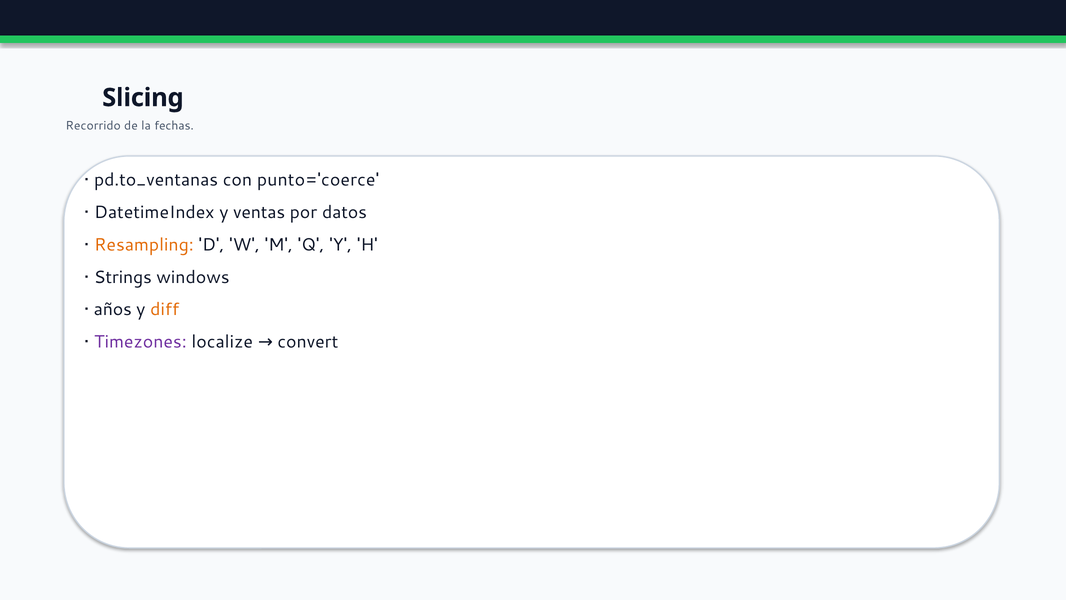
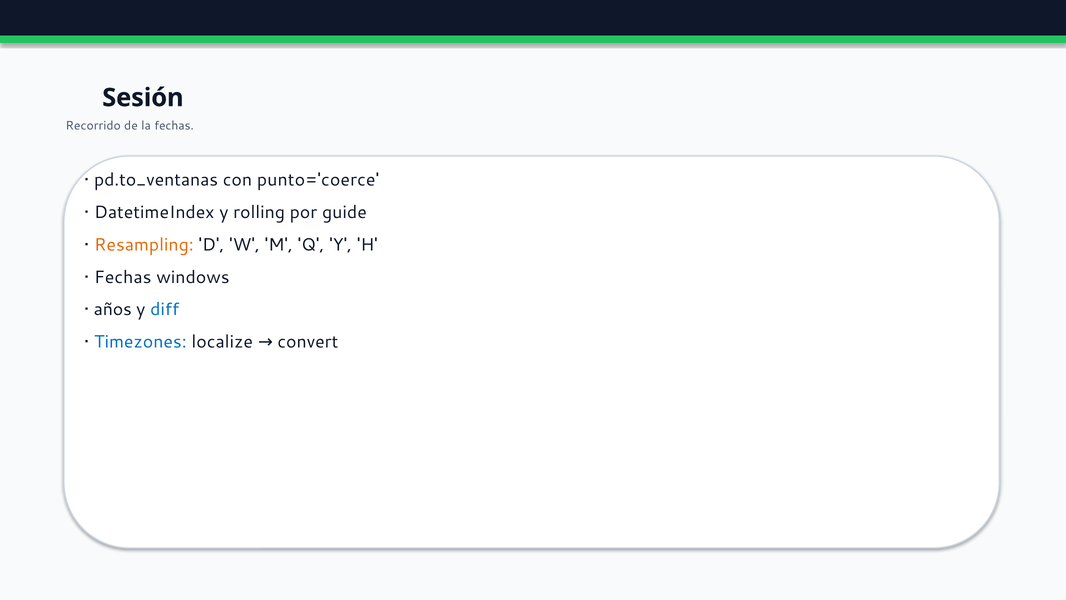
Slicing: Slicing -> Sesión
ventas: ventas -> rolling
datos: datos -> guide
Strings at (123, 277): Strings -> Fechas
diff colour: orange -> blue
Timezones colour: purple -> blue
